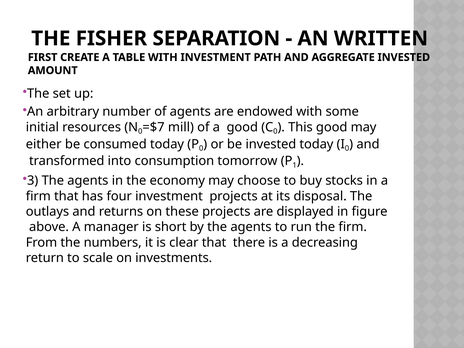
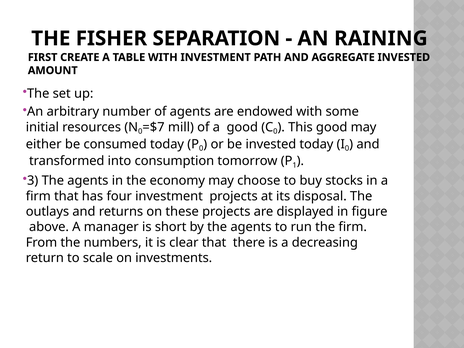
WRITTEN: WRITTEN -> RAINING
